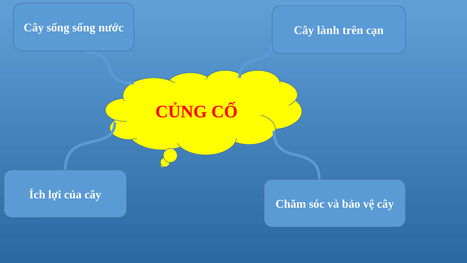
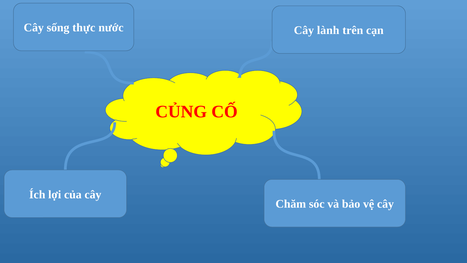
sống sống: sống -> thực
